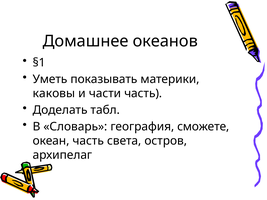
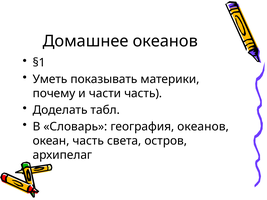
каковы: каковы -> почему
география сможете: сможете -> океанов
